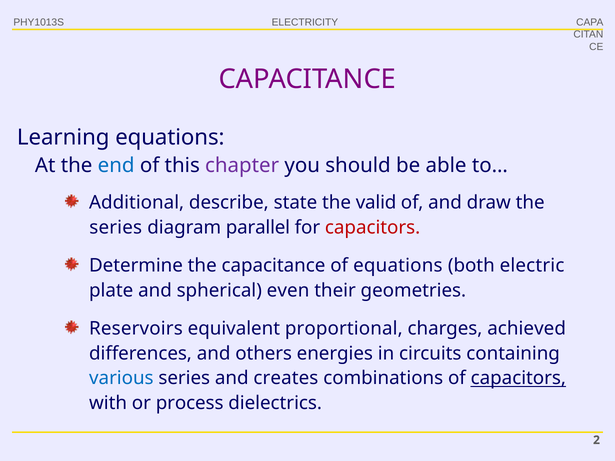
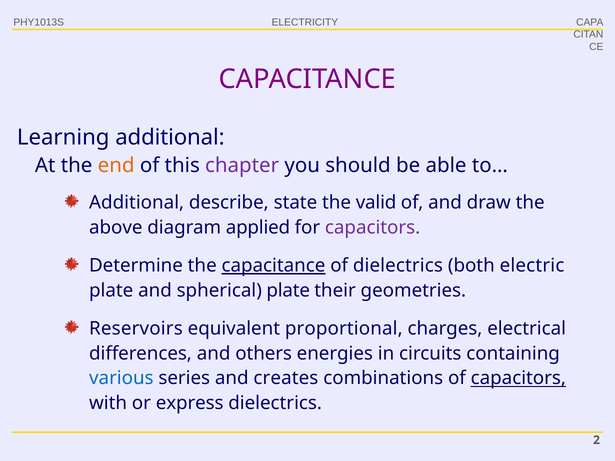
Learning equations: equations -> additional
end colour: blue -> orange
series at (116, 227): series -> above
parallel: parallel -> applied
capacitors at (373, 227) colour: red -> purple
capacitance at (273, 266) underline: none -> present
of equations: equations -> dielectrics
spherical even: even -> plate
achieved: achieved -> electrical
process: process -> express
